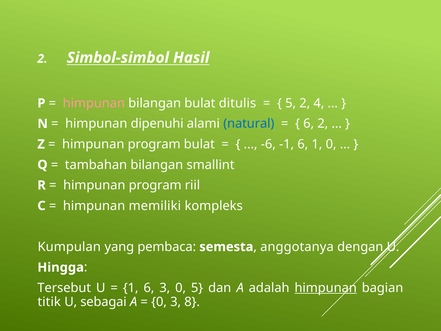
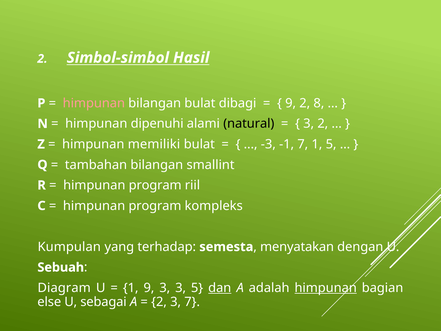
ditulis: ditulis -> dibagi
5 at (291, 103): 5 -> 9
4: 4 -> 8
natural colour: blue -> black
6 at (309, 124): 6 -> 3
program at (154, 144): program -> memiliki
-6: -6 -> -3
-1 6: 6 -> 7
1 0: 0 -> 5
memiliki at (155, 206): memiliki -> program
pembaca: pembaca -> terhadap
anggotanya: anggotanya -> menyatakan
Hingga: Hingga -> Sebuah
Tersebut: Tersebut -> Diagram
1 6: 6 -> 9
3 0: 0 -> 3
dan underline: none -> present
titik: titik -> else
0 at (159, 302): 0 -> 2
3 8: 8 -> 7
